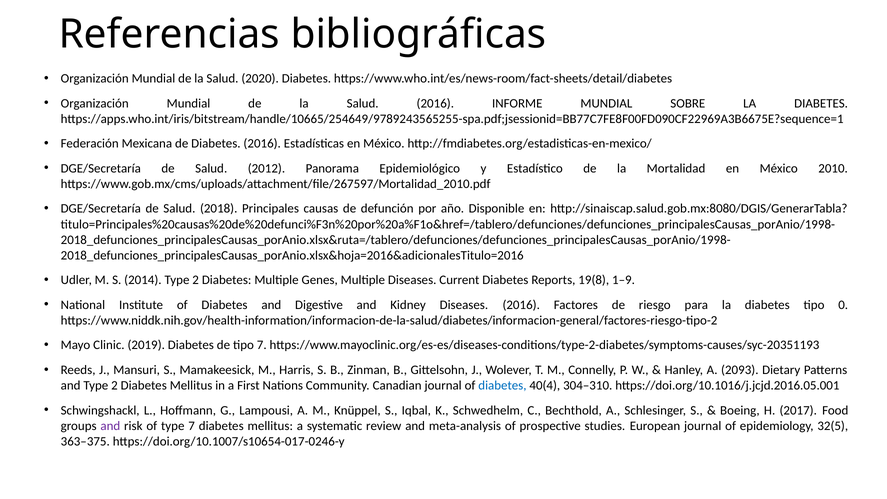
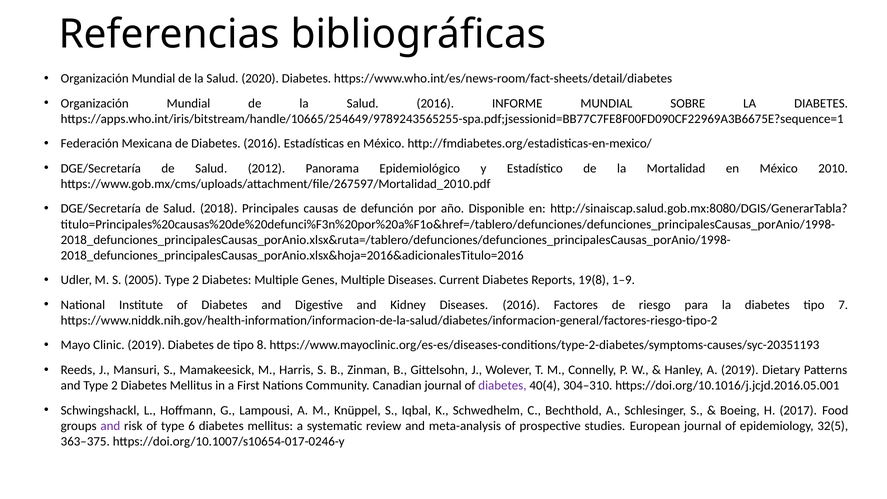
2014: 2014 -> 2005
0: 0 -> 7
tipo 7: 7 -> 8
A 2093: 2093 -> 2019
diabetes at (502, 385) colour: blue -> purple
type 7: 7 -> 6
